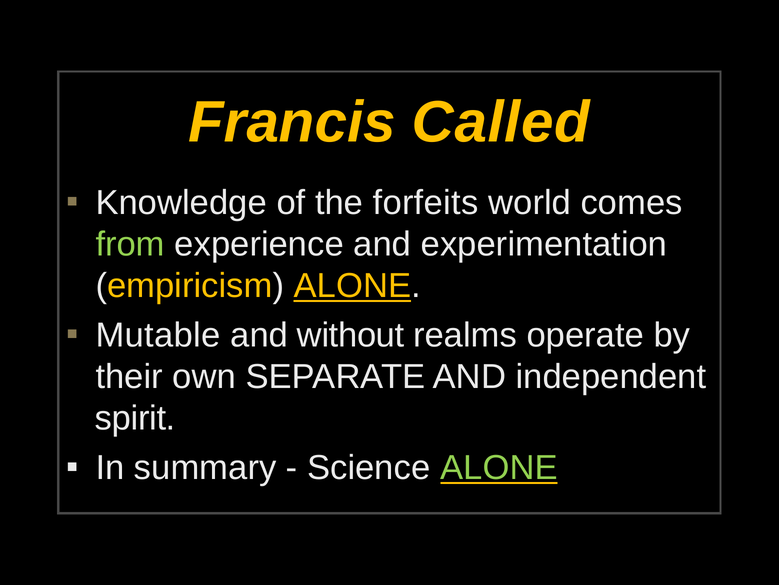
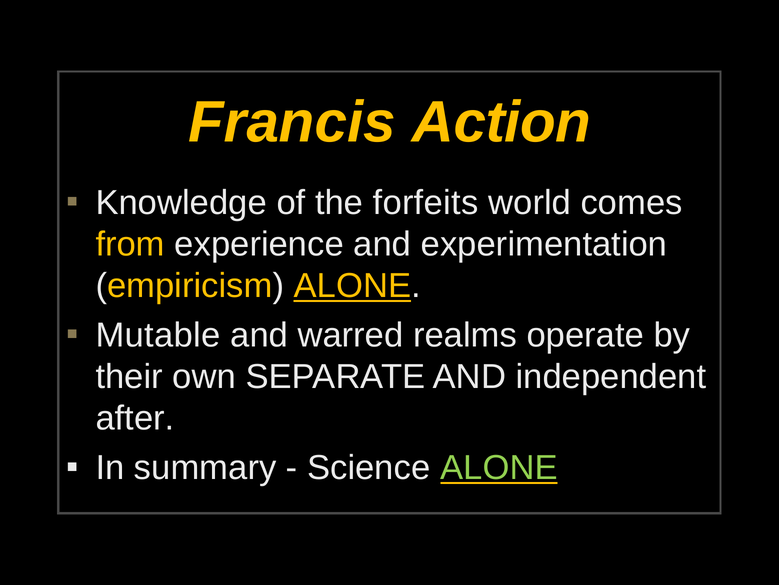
Called: Called -> Action
from colour: light green -> yellow
without: without -> warred
spirit: spirit -> after
